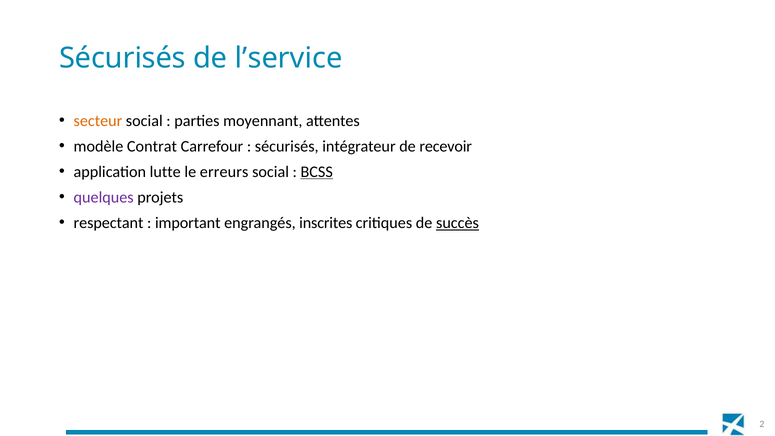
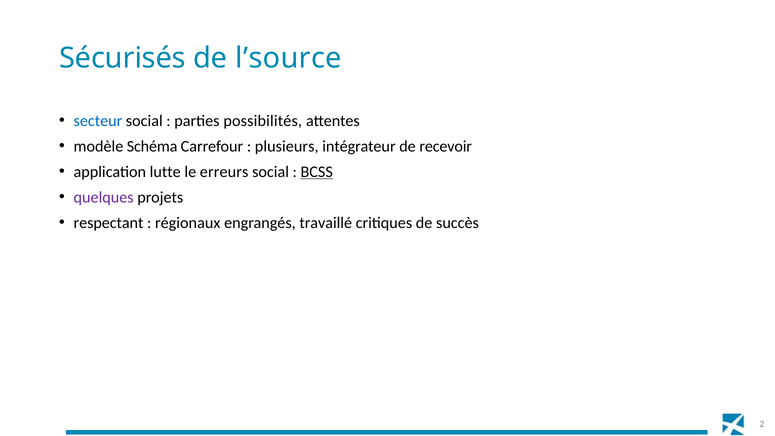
l’service: l’service -> l’source
secteur colour: orange -> blue
moyennant: moyennant -> possibilités
Contrat: Contrat -> Schéma
sécurisés at (287, 146): sécurisés -> plusieurs
important: important -> régionaux
inscrites: inscrites -> travaillé
succès underline: present -> none
